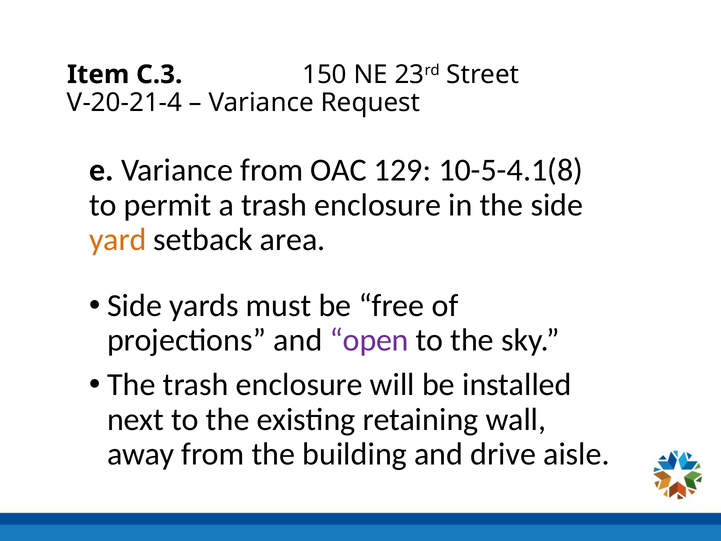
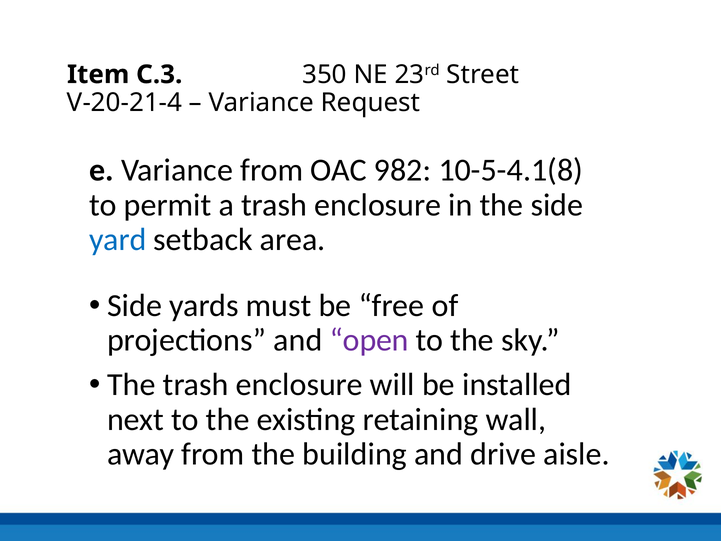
150: 150 -> 350
129: 129 -> 982
yard colour: orange -> blue
